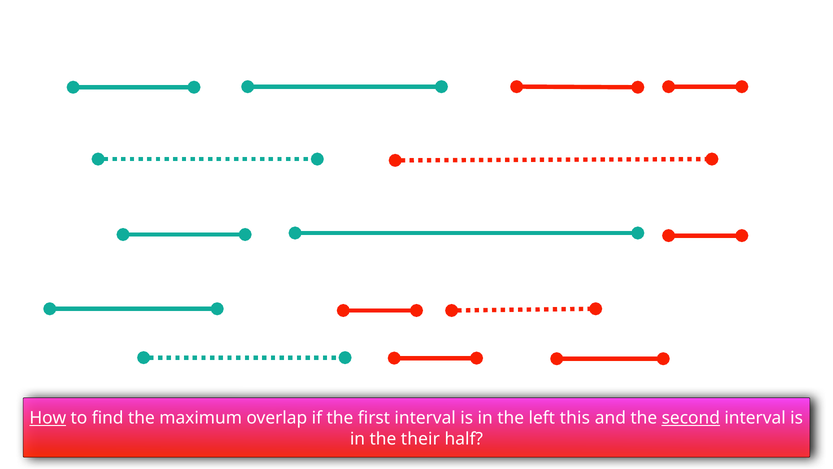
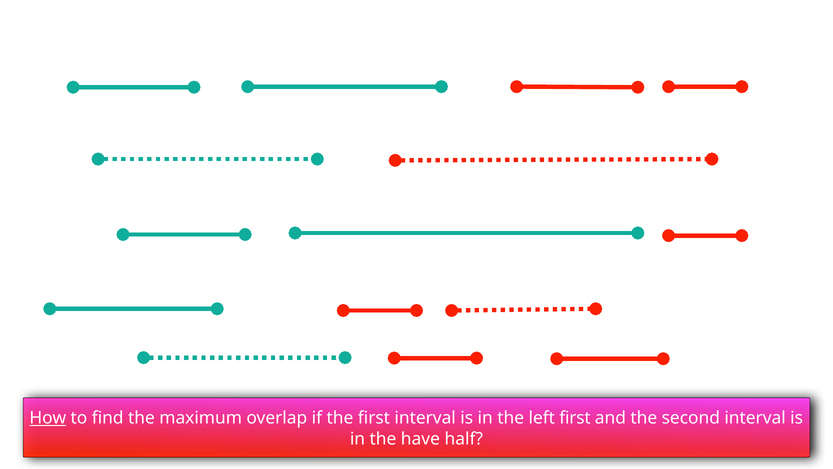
left this: this -> first
second underline: present -> none
their: their -> have
